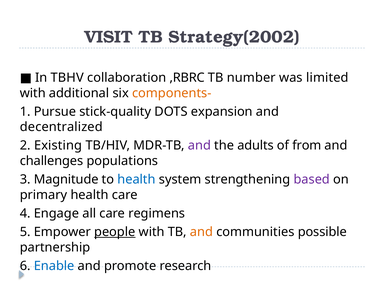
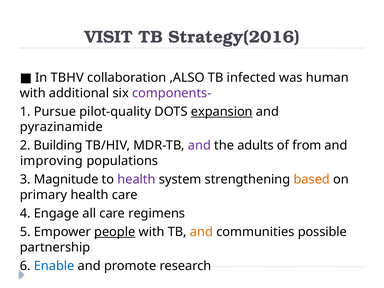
Strategy(2002: Strategy(2002 -> Strategy(2016
,RBRC: ,RBRC -> ,ALSO
number: number -> infected
limited: limited -> human
components- colour: orange -> purple
stick-quality: stick-quality -> pilot-quality
expansion underline: none -> present
decentralized: decentralized -> pyrazinamide
Existing: Existing -> Building
challenges: challenges -> improving
health at (136, 179) colour: blue -> purple
based colour: purple -> orange
